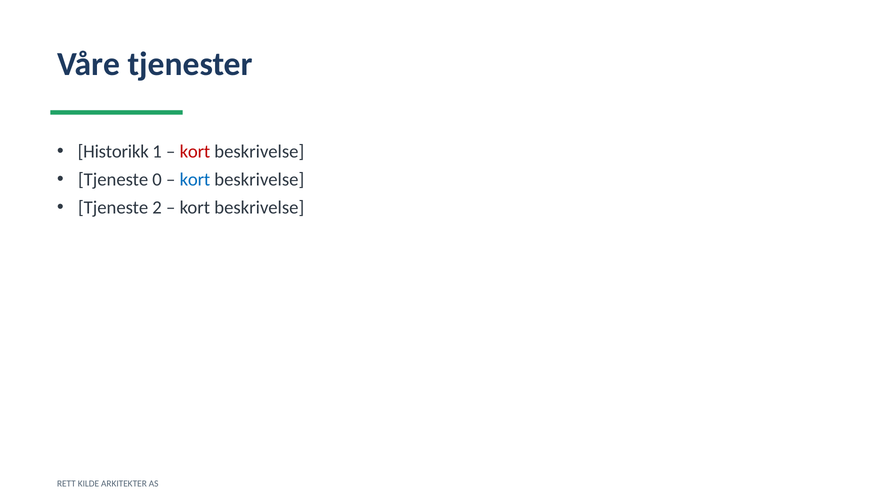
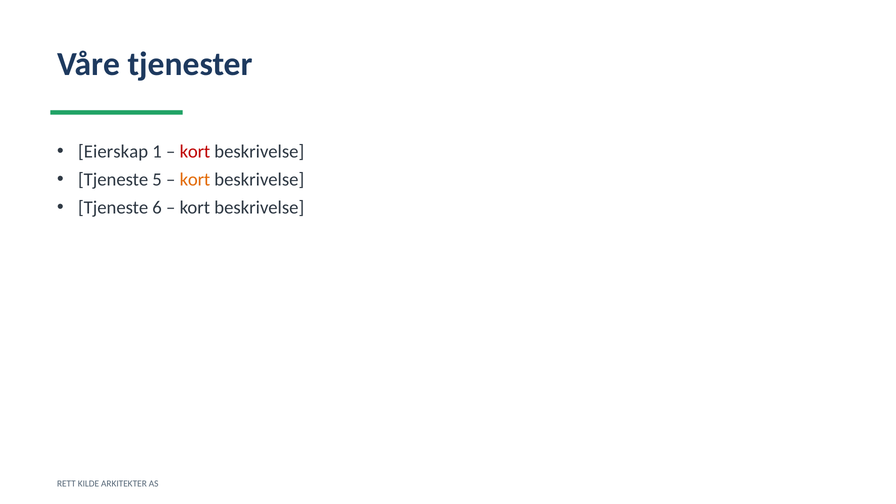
Historikk: Historikk -> Eierskap
0: 0 -> 5
kort at (195, 180) colour: blue -> orange
2: 2 -> 6
